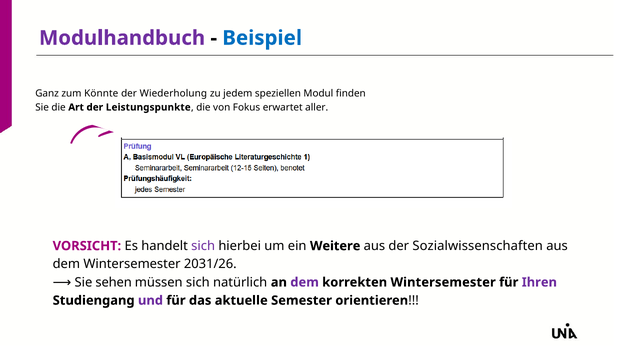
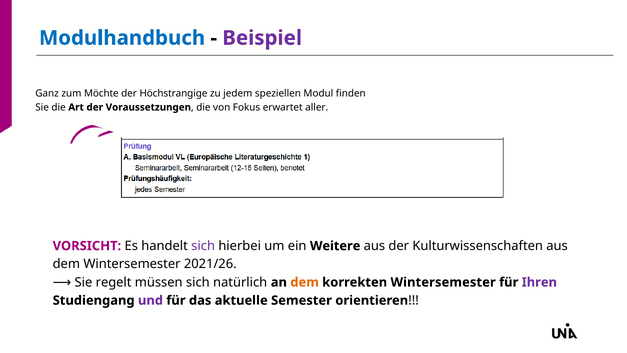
Modulhandbuch colour: purple -> blue
Beispiel colour: blue -> purple
Könnte: Könnte -> Möchte
Wiederholung: Wiederholung -> Höchstrangige
Leistungspunkte: Leistungspunkte -> Voraussetzungen
Sozialwissenschaften: Sozialwissenschaften -> Kulturwissenschaften
2031/26: 2031/26 -> 2021/26
sehen: sehen -> regelt
dem at (305, 282) colour: purple -> orange
